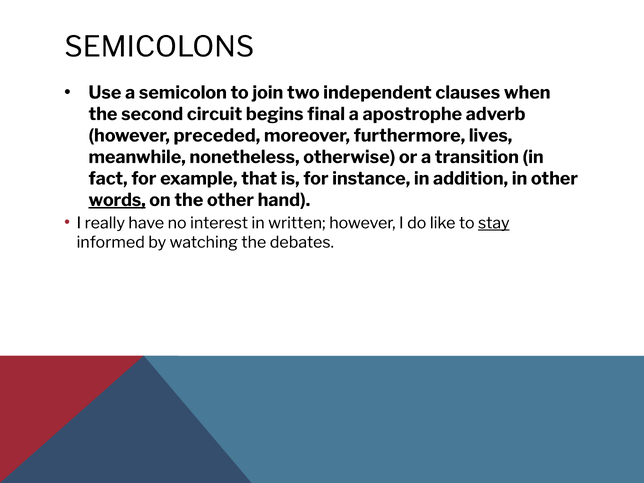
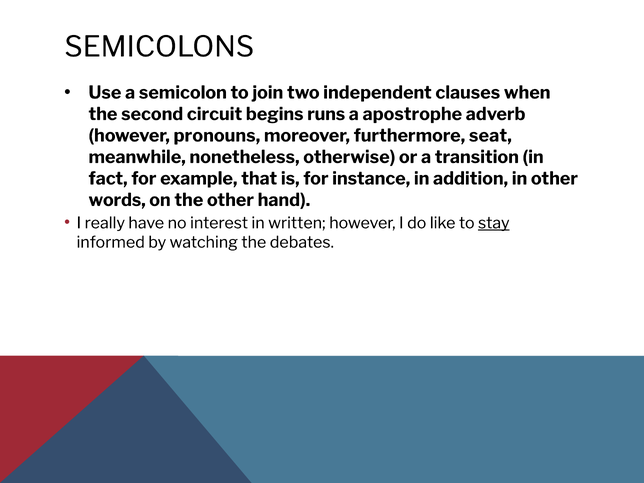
final: final -> runs
preceded: preceded -> pronouns
lives: lives -> seat
words underline: present -> none
